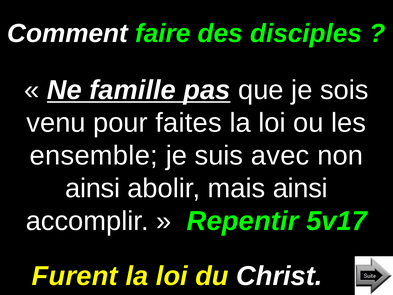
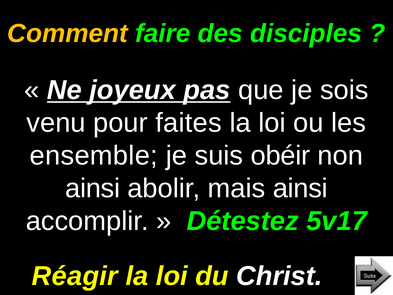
Comment colour: white -> yellow
famille: famille -> joyeux
avec: avec -> obéir
Repentir: Repentir -> Détestez
Furent: Furent -> Réagir
